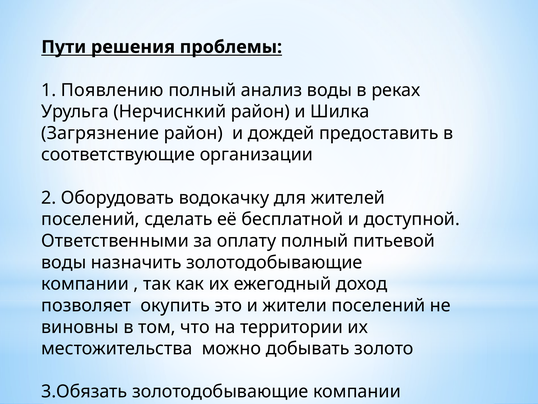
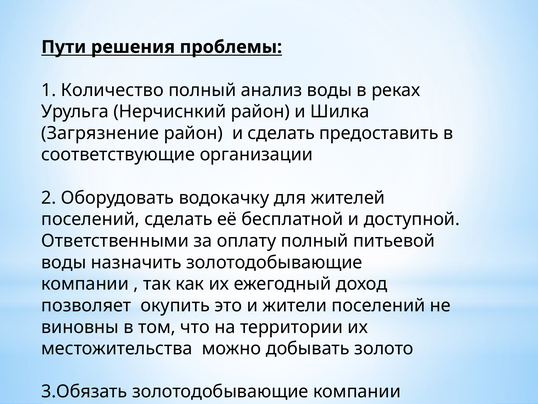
Появлению: Появлению -> Количество
и дождей: дождей -> сделать
